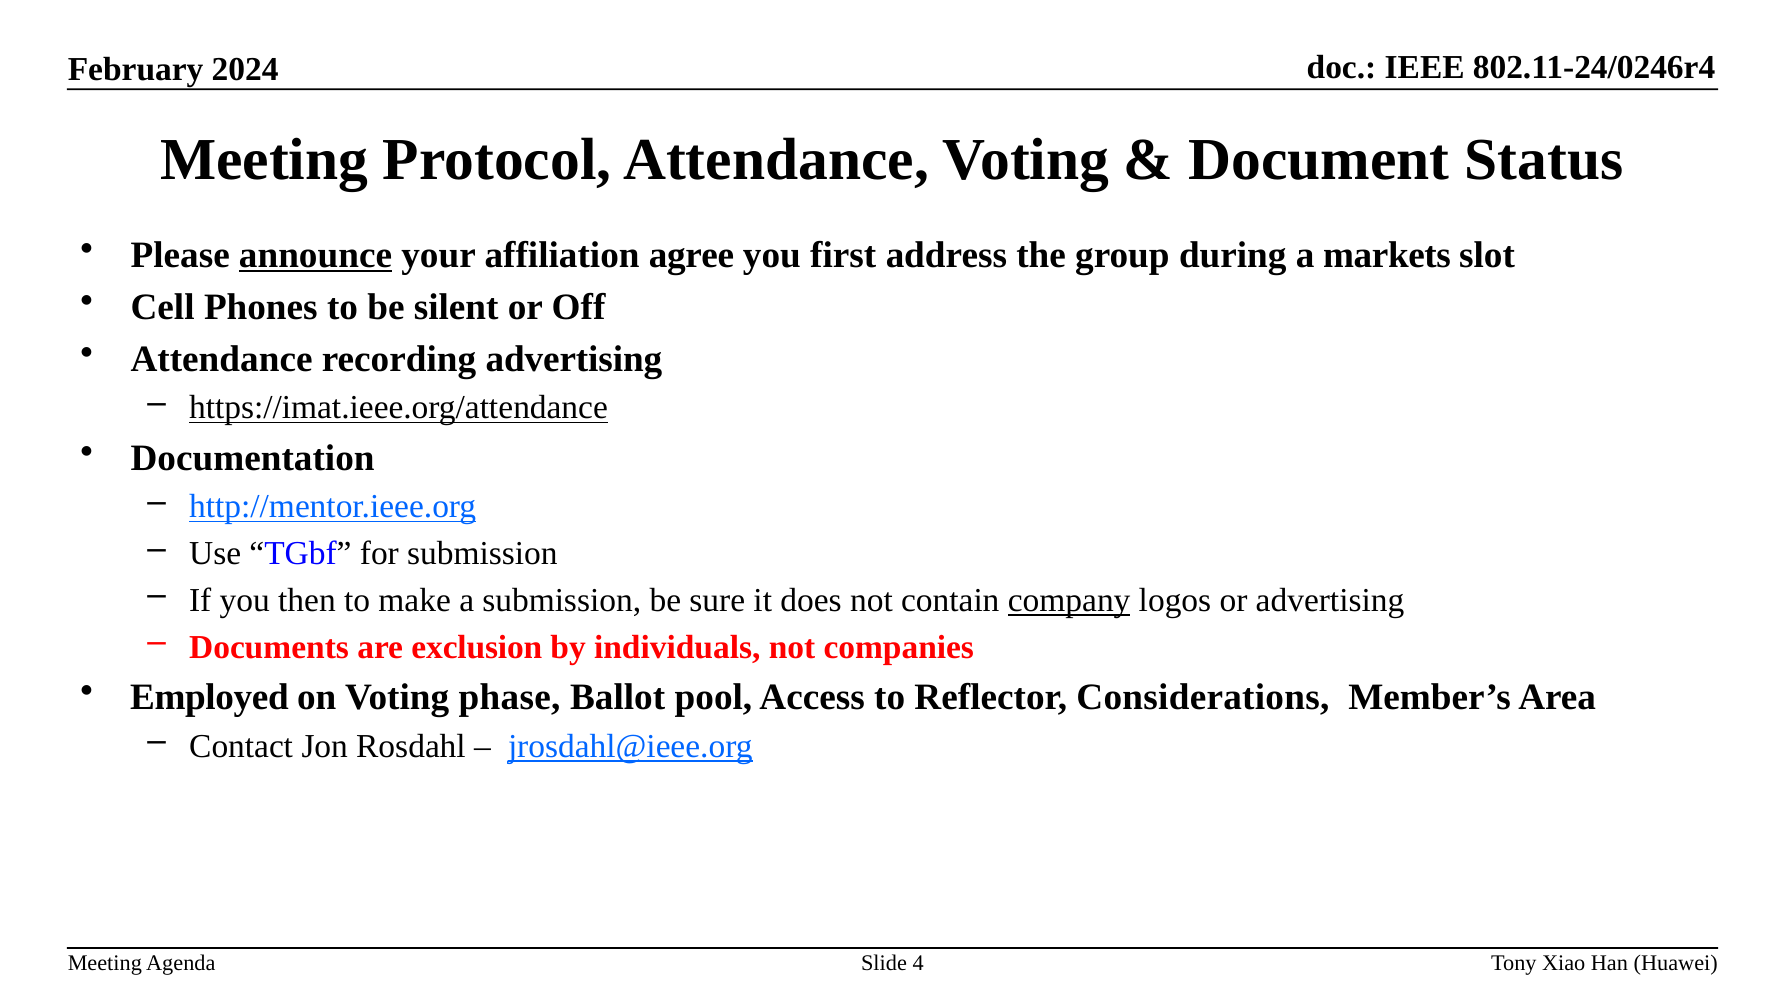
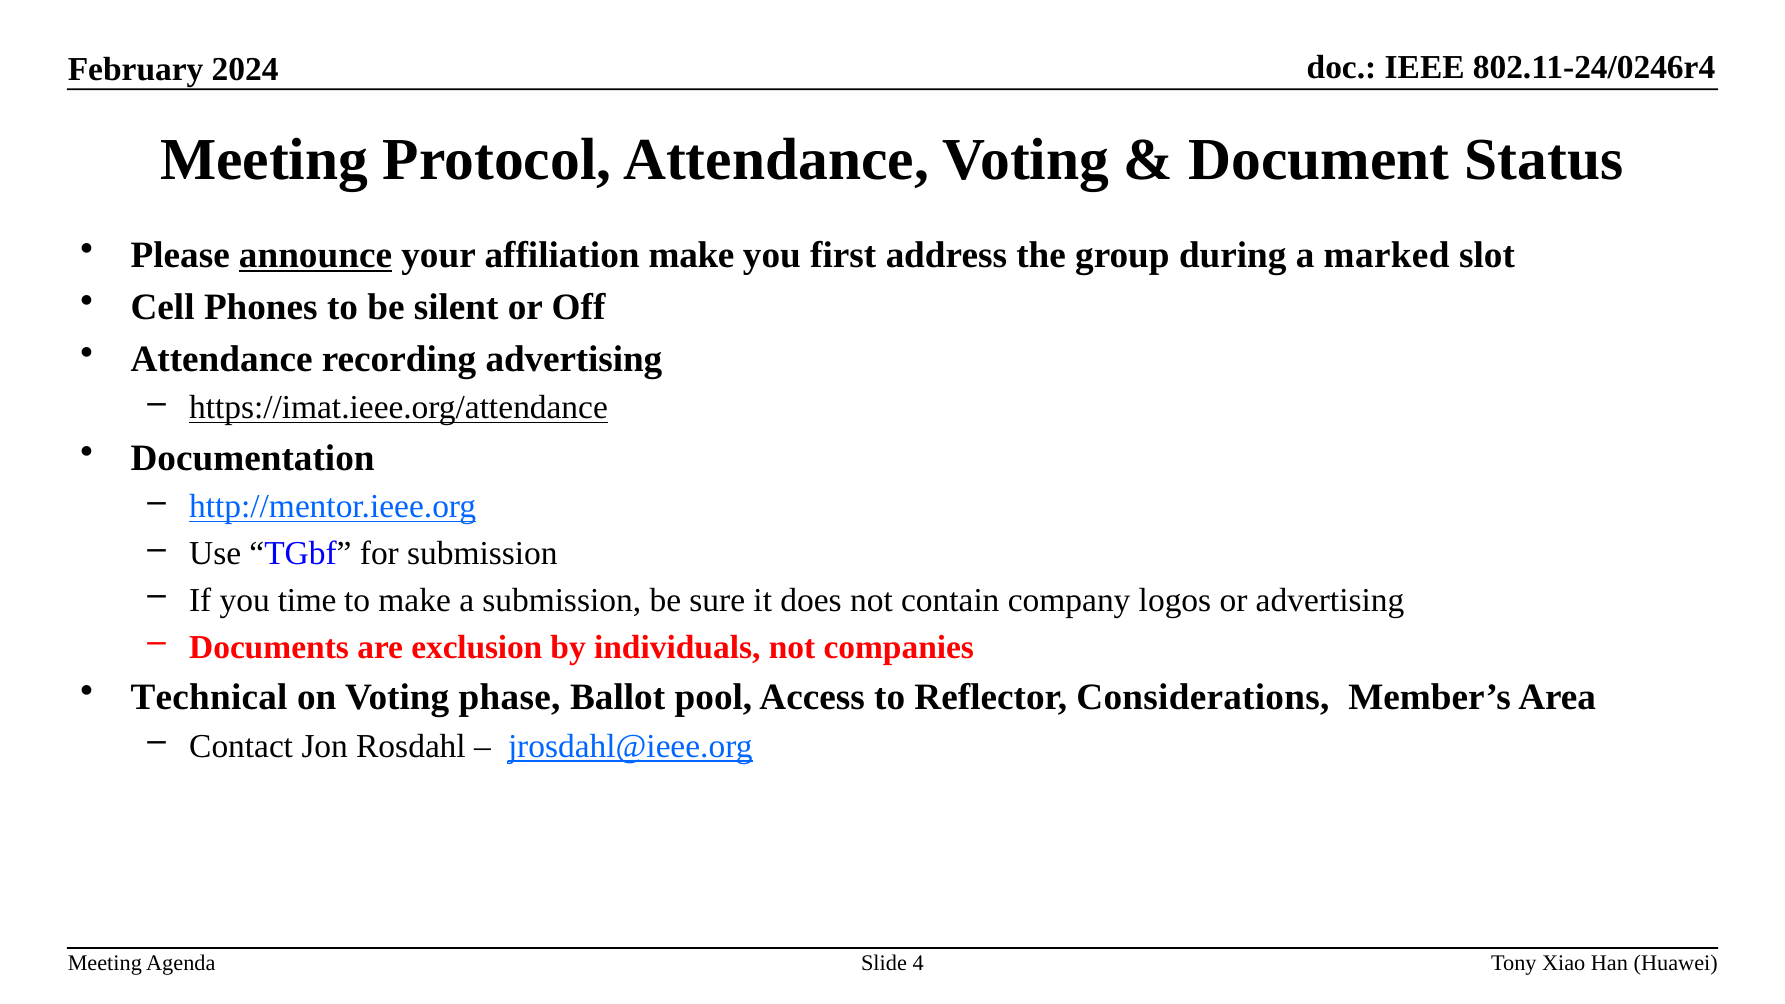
affiliation agree: agree -> make
markets: markets -> marked
then: then -> time
company underline: present -> none
Employed: Employed -> Technical
